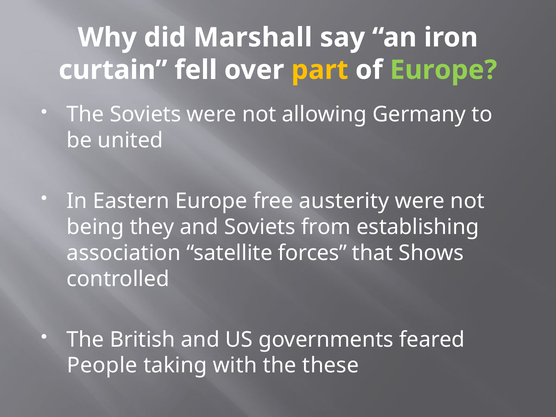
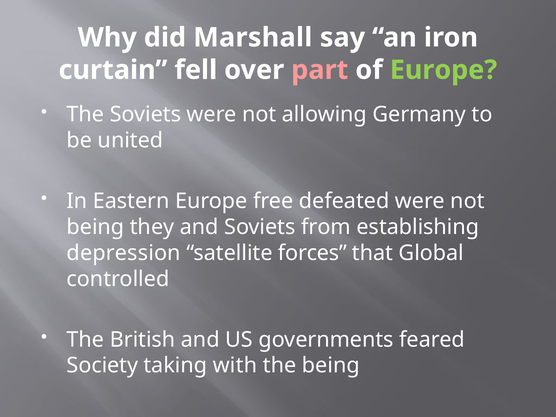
part colour: yellow -> pink
austerity: austerity -> defeated
association: association -> depression
Shows: Shows -> Global
People: People -> Society
the these: these -> being
